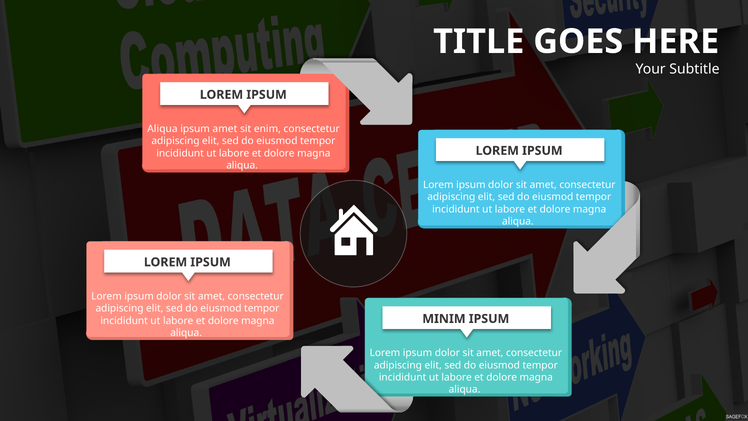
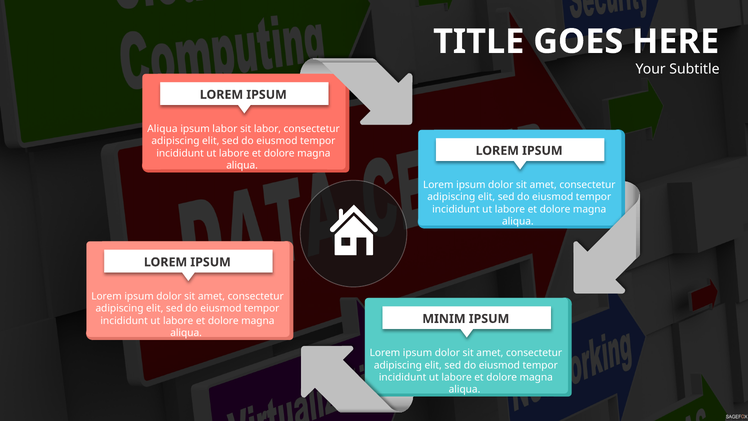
ipsum amet: amet -> labor
sit enim: enim -> labor
